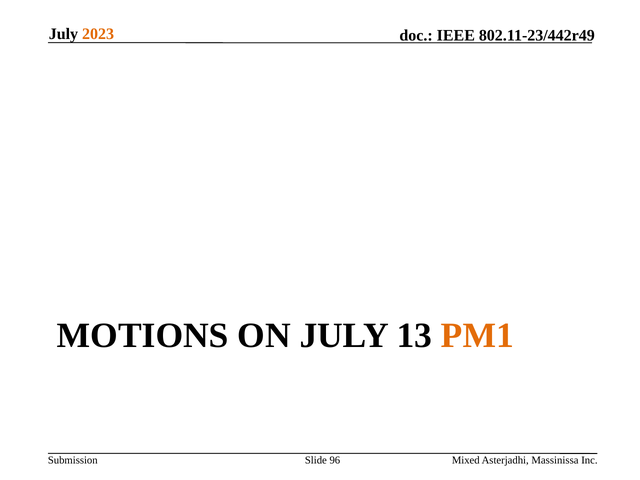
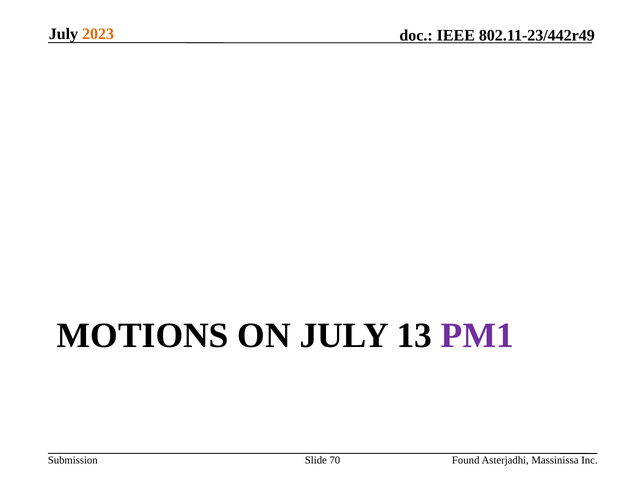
PM1 colour: orange -> purple
96: 96 -> 70
Mixed: Mixed -> Found
